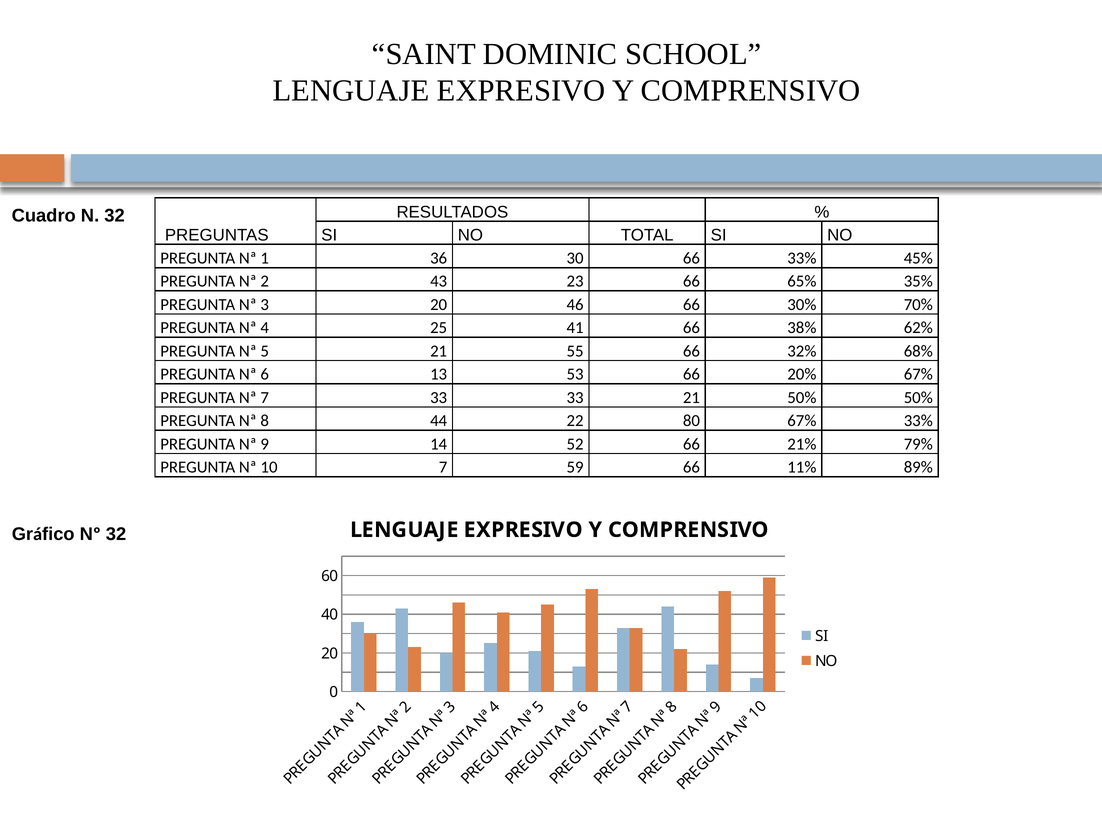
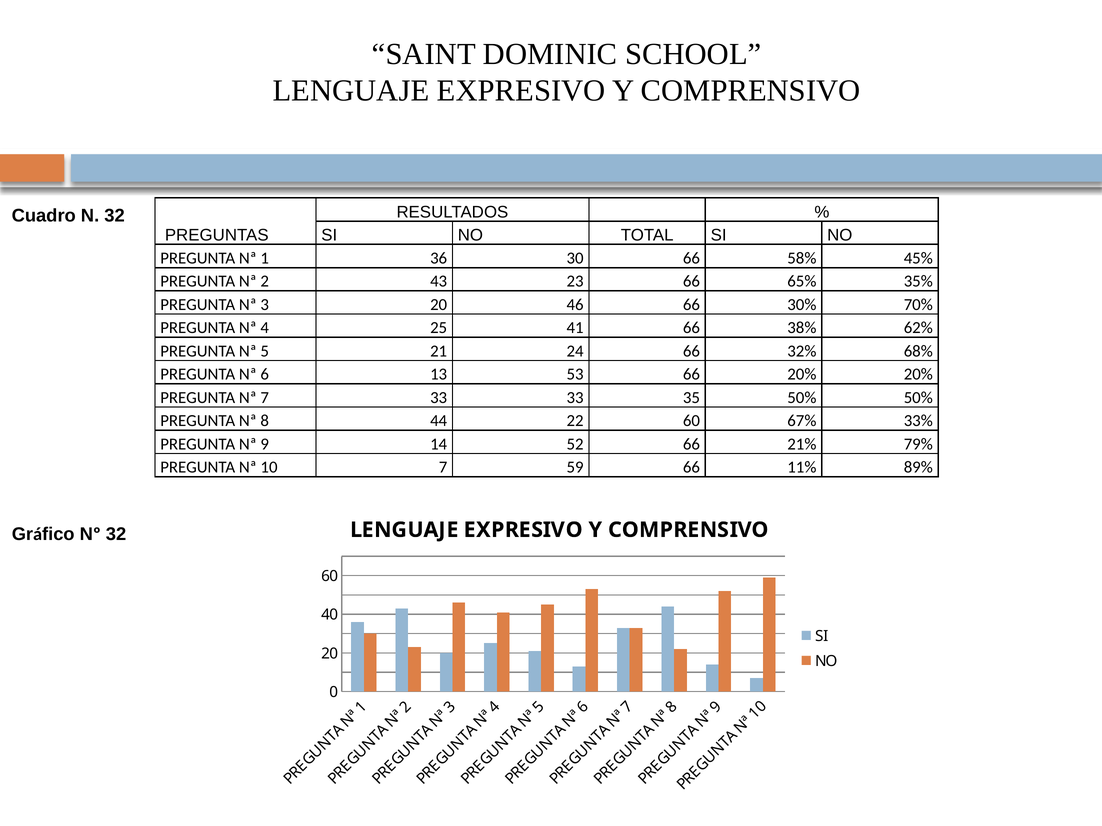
66 33%: 33% -> 58%
55: 55 -> 24
20% 67%: 67% -> 20%
33 21: 21 -> 35
22 80: 80 -> 60
